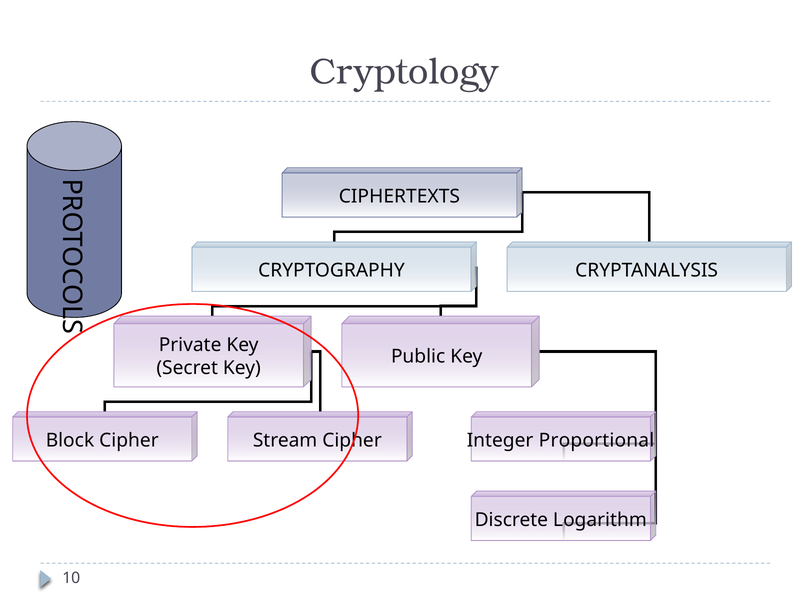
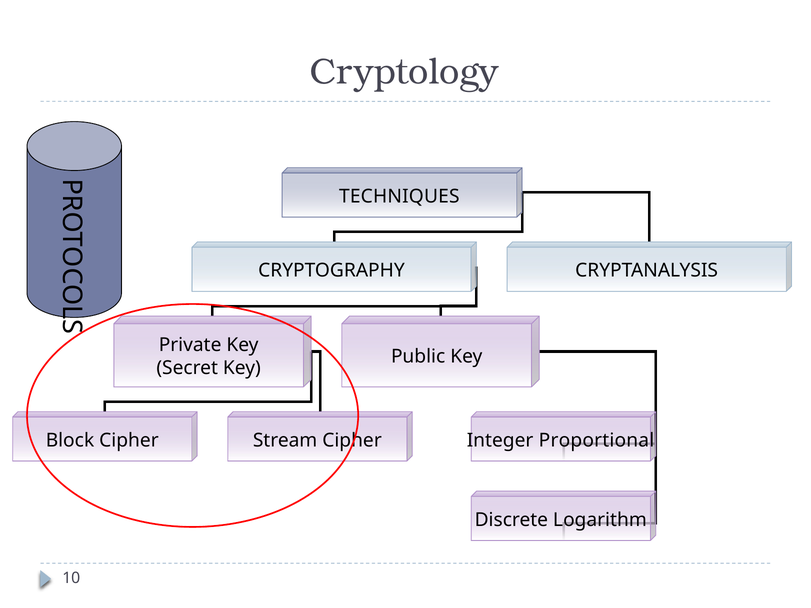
CIPHERTEXTS: CIPHERTEXTS -> TECHNIQUES
